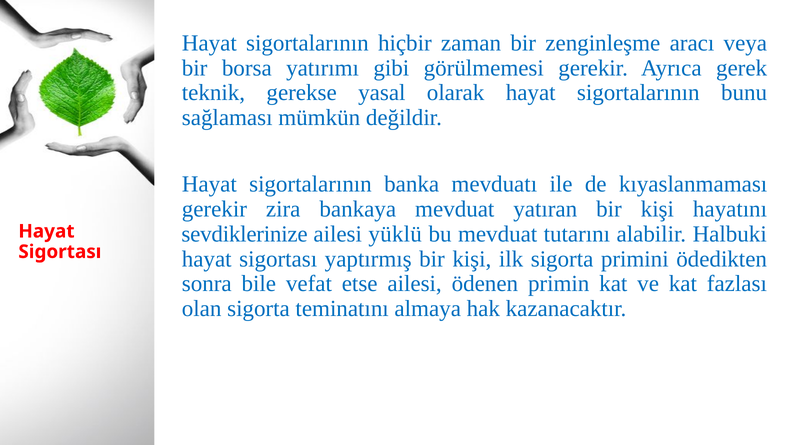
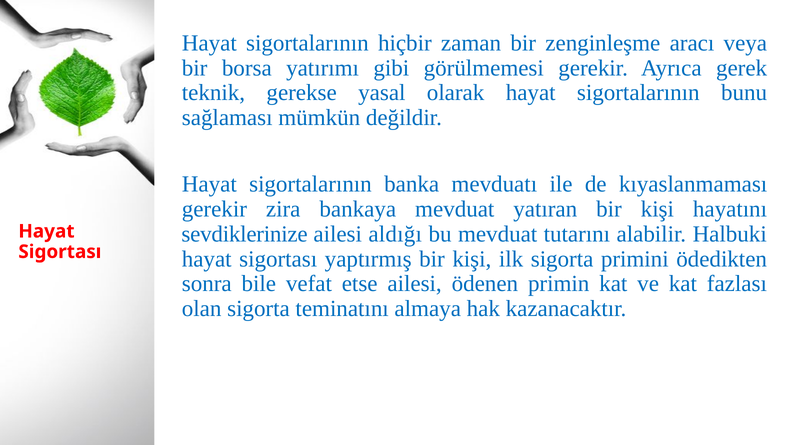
yüklü: yüklü -> aldığı
